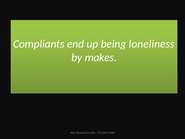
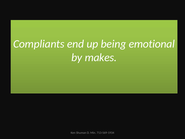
loneliness: loneliness -> emotional
